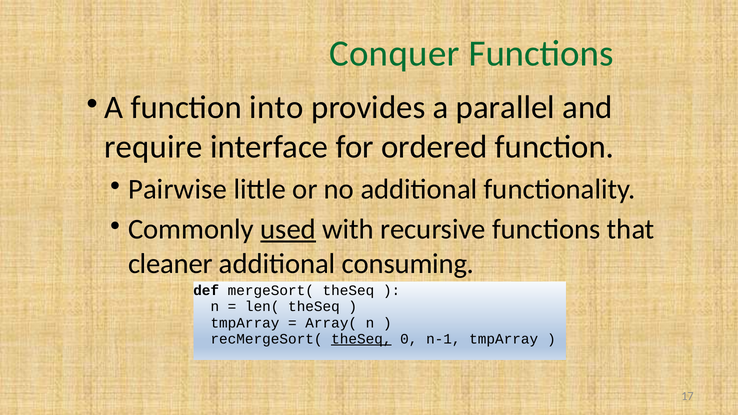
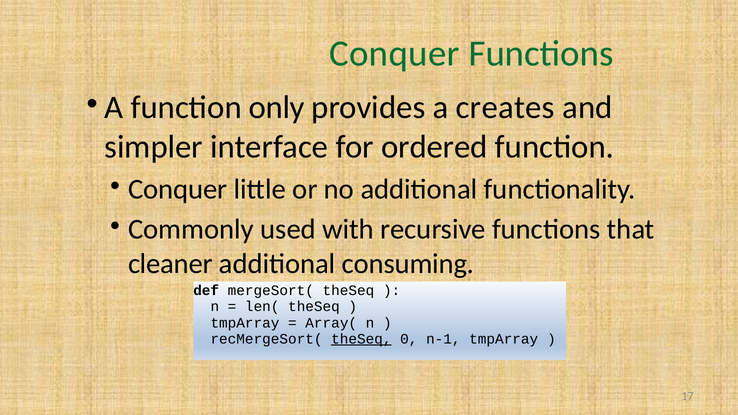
into: into -> only
parallel: parallel -> creates
require: require -> simpler
Pairwise at (178, 189): Pairwise -> Conquer
used underline: present -> none
